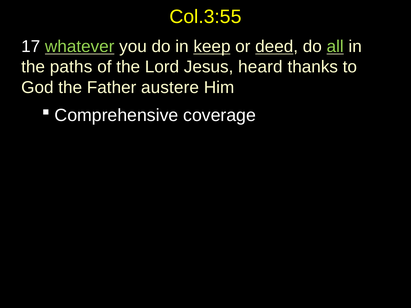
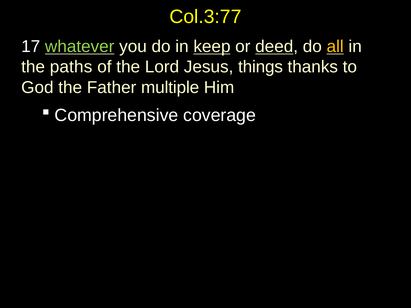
Col.3:55: Col.3:55 -> Col.3:77
all colour: light green -> yellow
heard: heard -> things
austere: austere -> multiple
